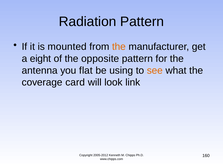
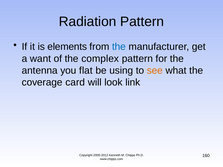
mounted: mounted -> elements
the at (119, 47) colour: orange -> blue
eight: eight -> want
opposite: opposite -> complex
